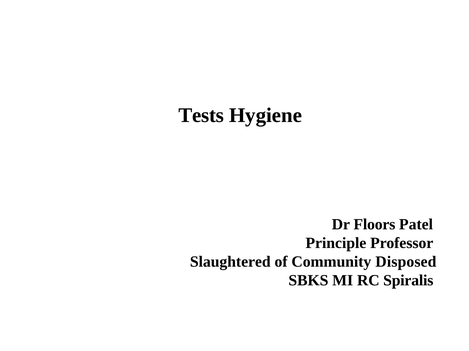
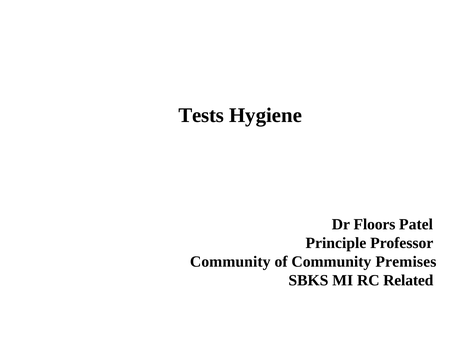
Slaughtered at (230, 262): Slaughtered -> Community
Disposed: Disposed -> Premises
Spiralis: Spiralis -> Related
